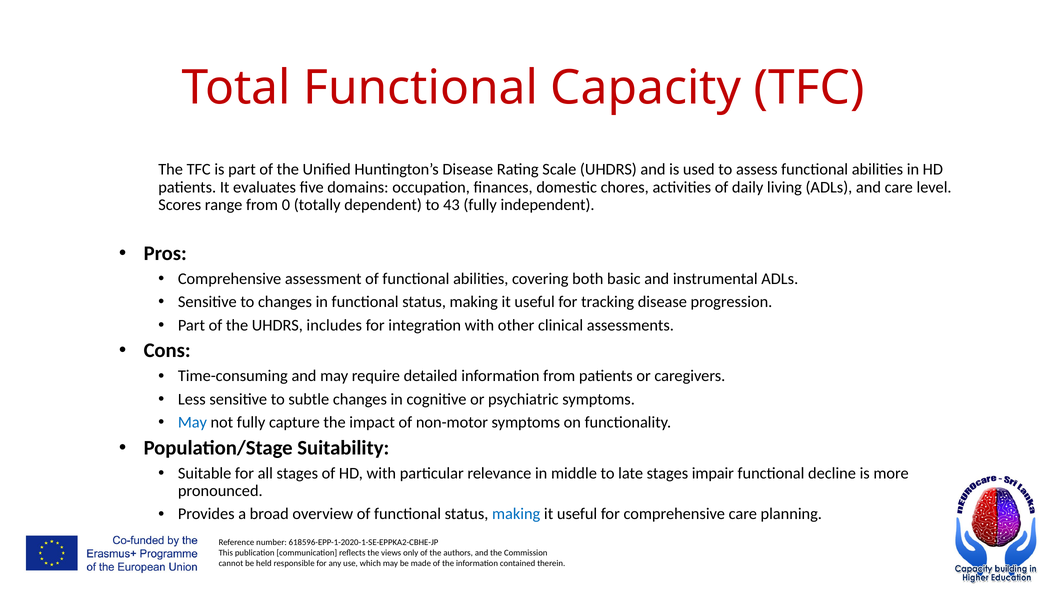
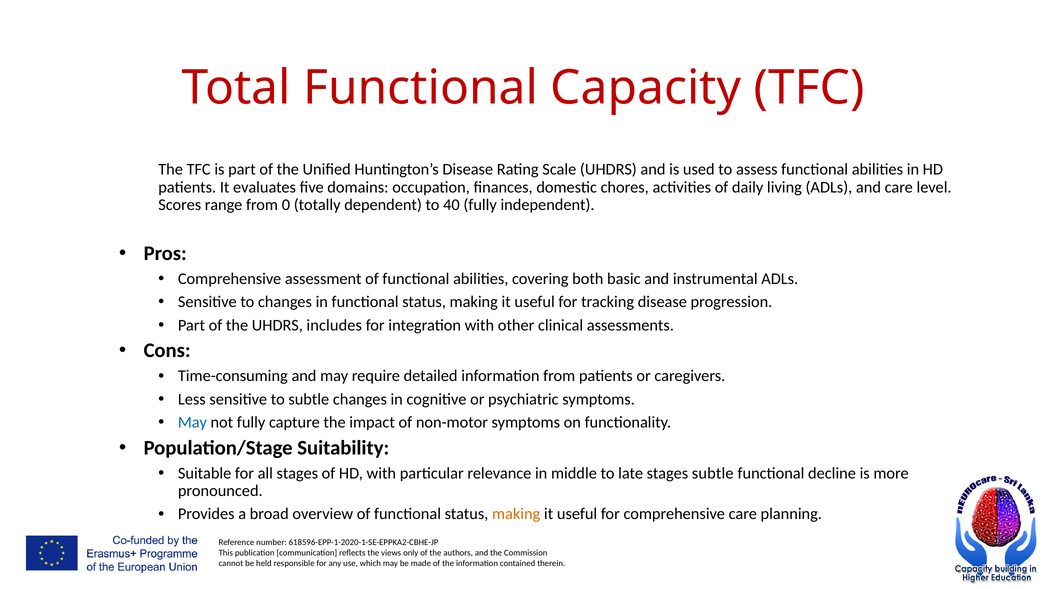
43: 43 -> 40
stages impair: impair -> subtle
making at (516, 514) colour: blue -> orange
